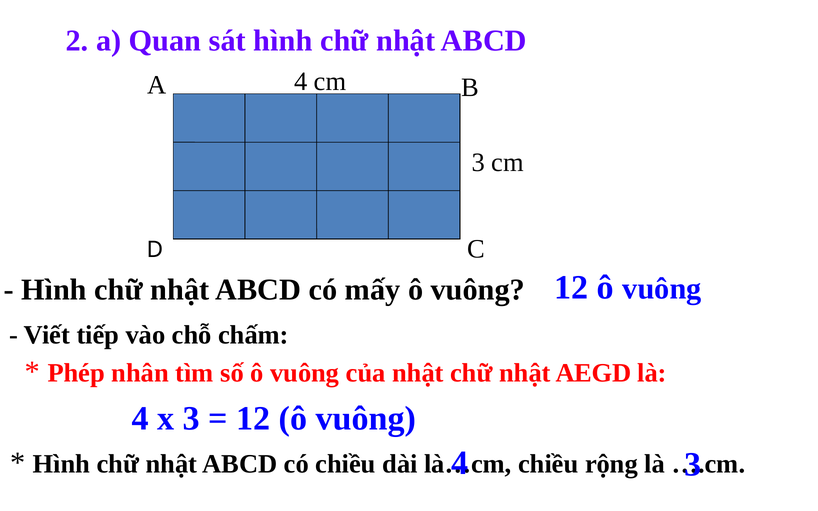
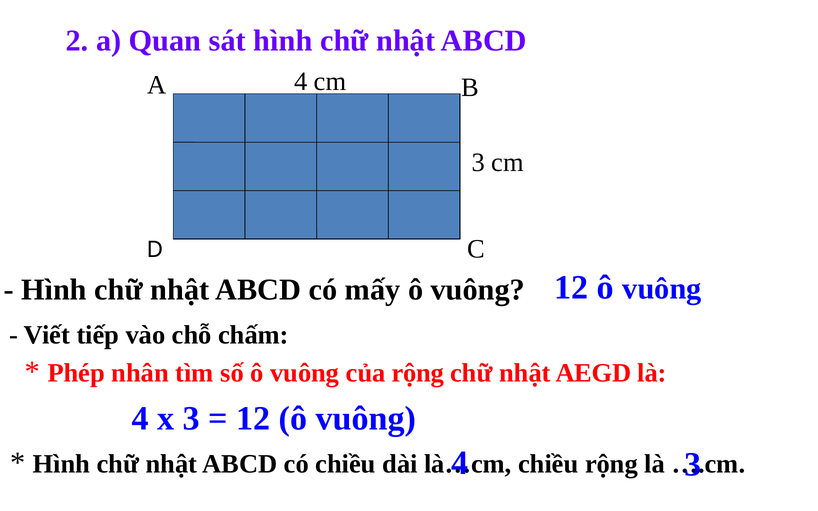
của nhật: nhật -> rộng
